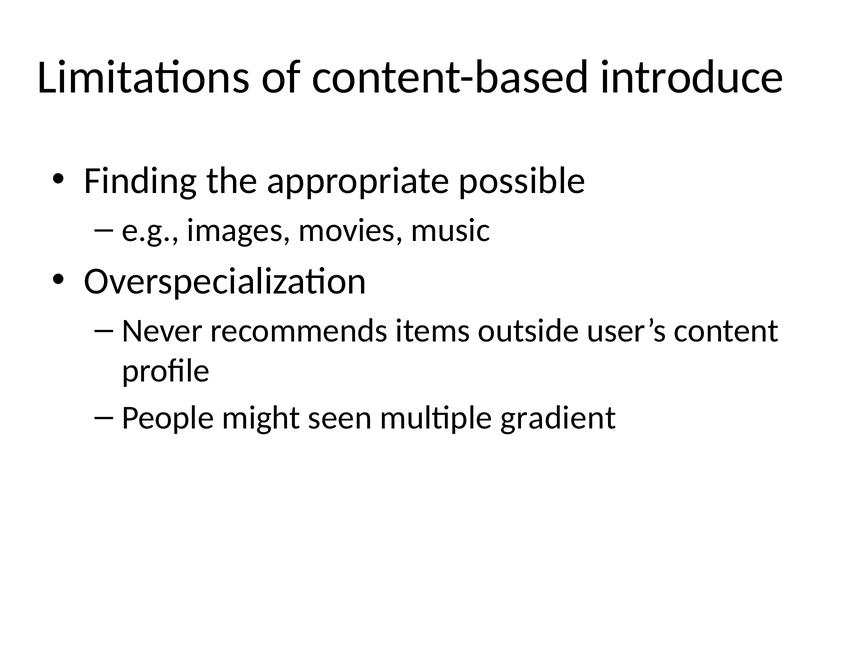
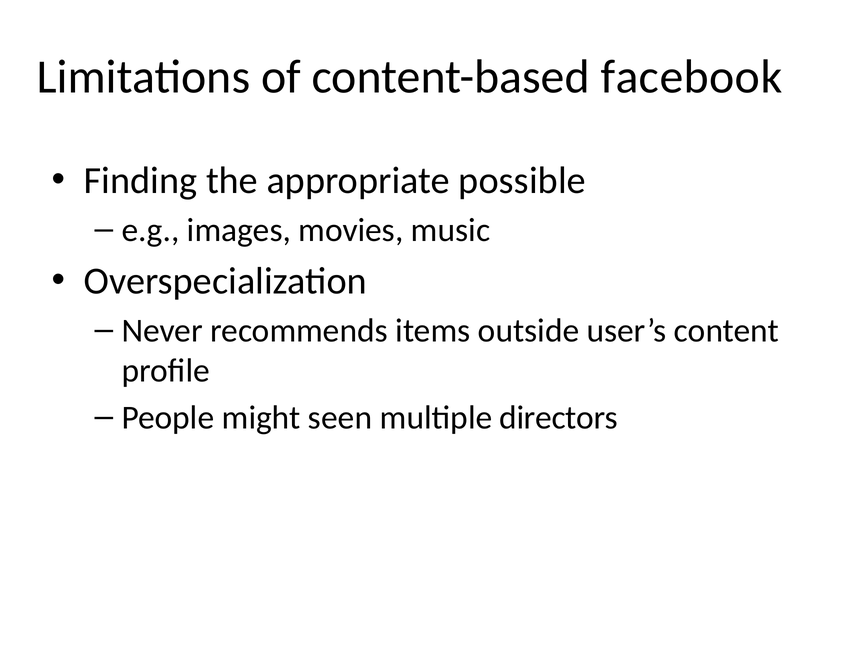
introduce: introduce -> facebook
gradient: gradient -> directors
